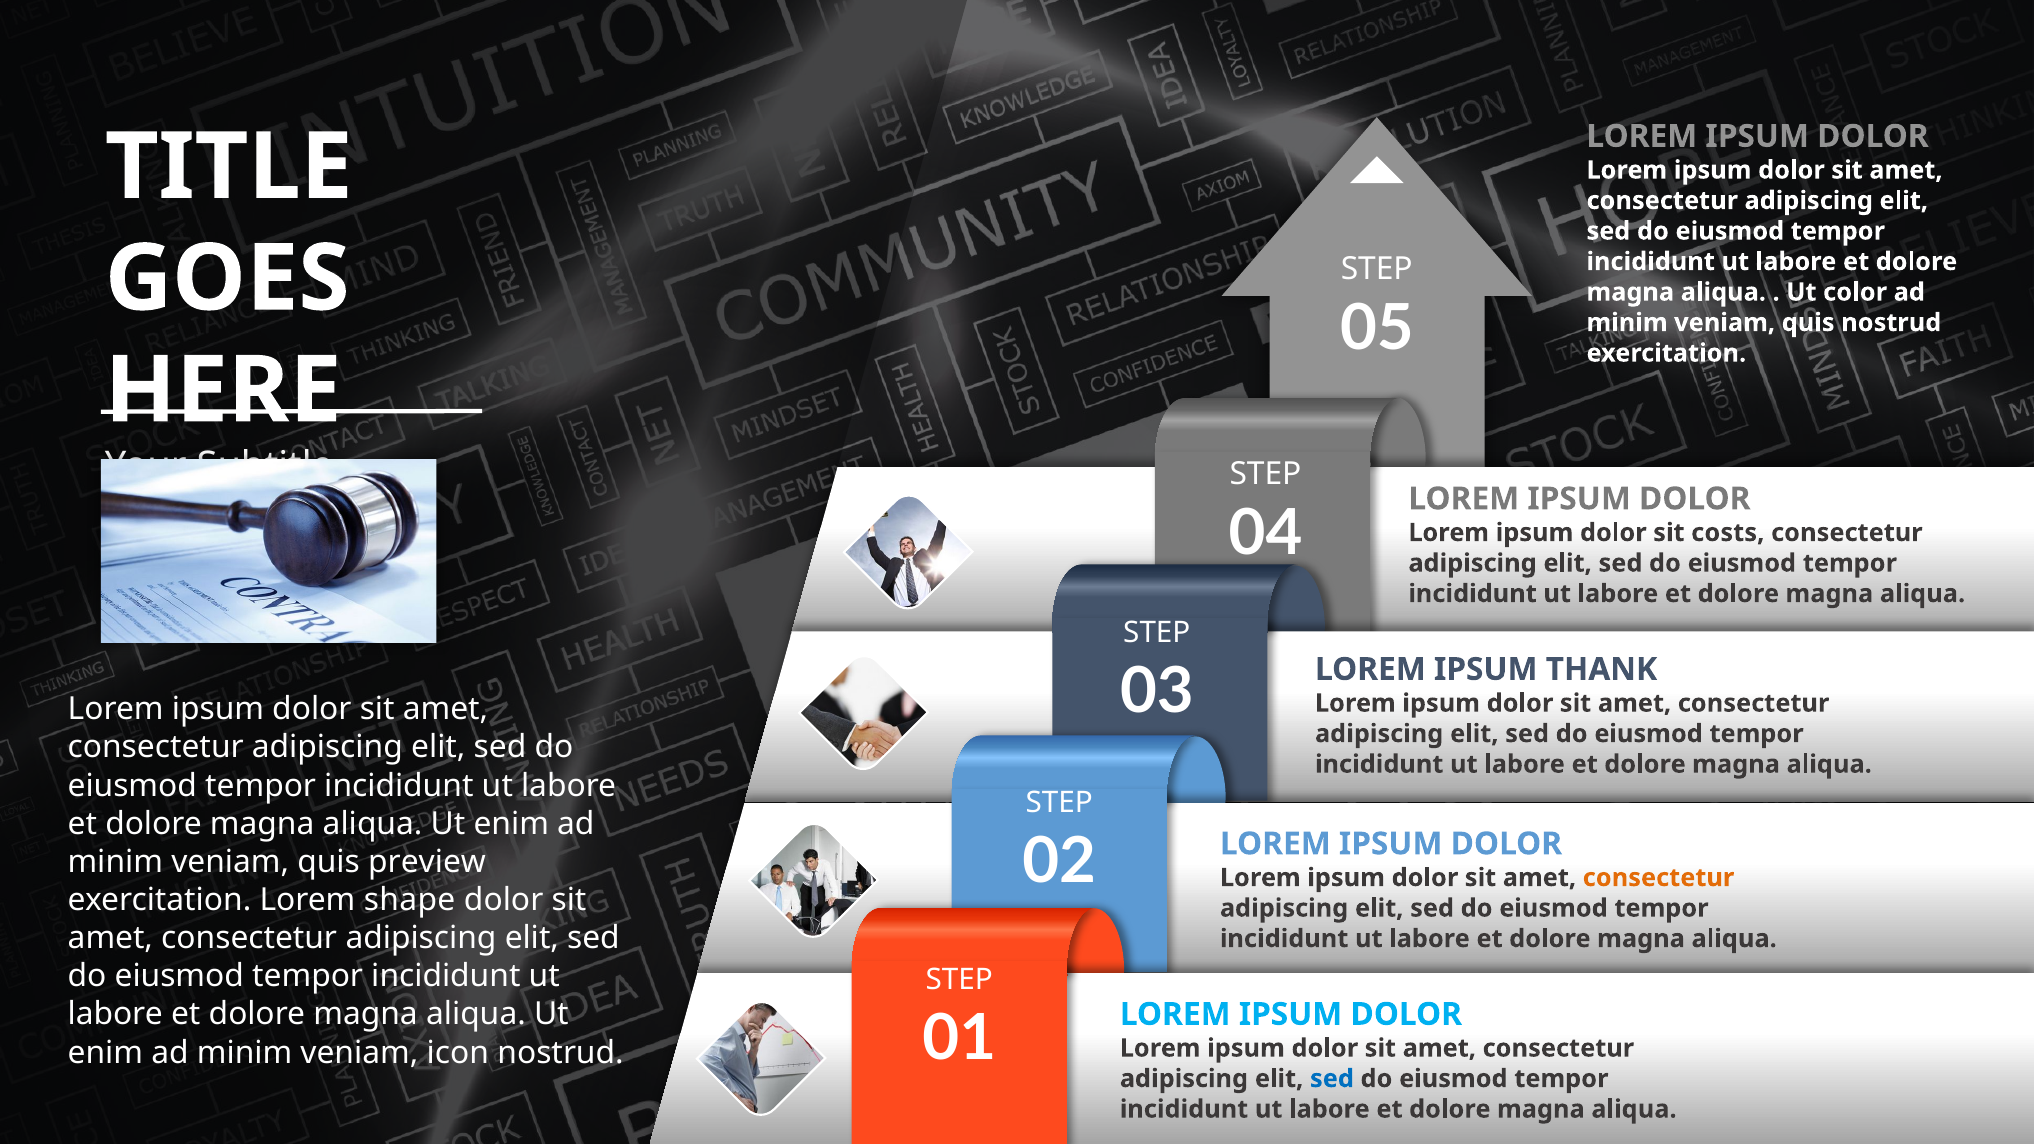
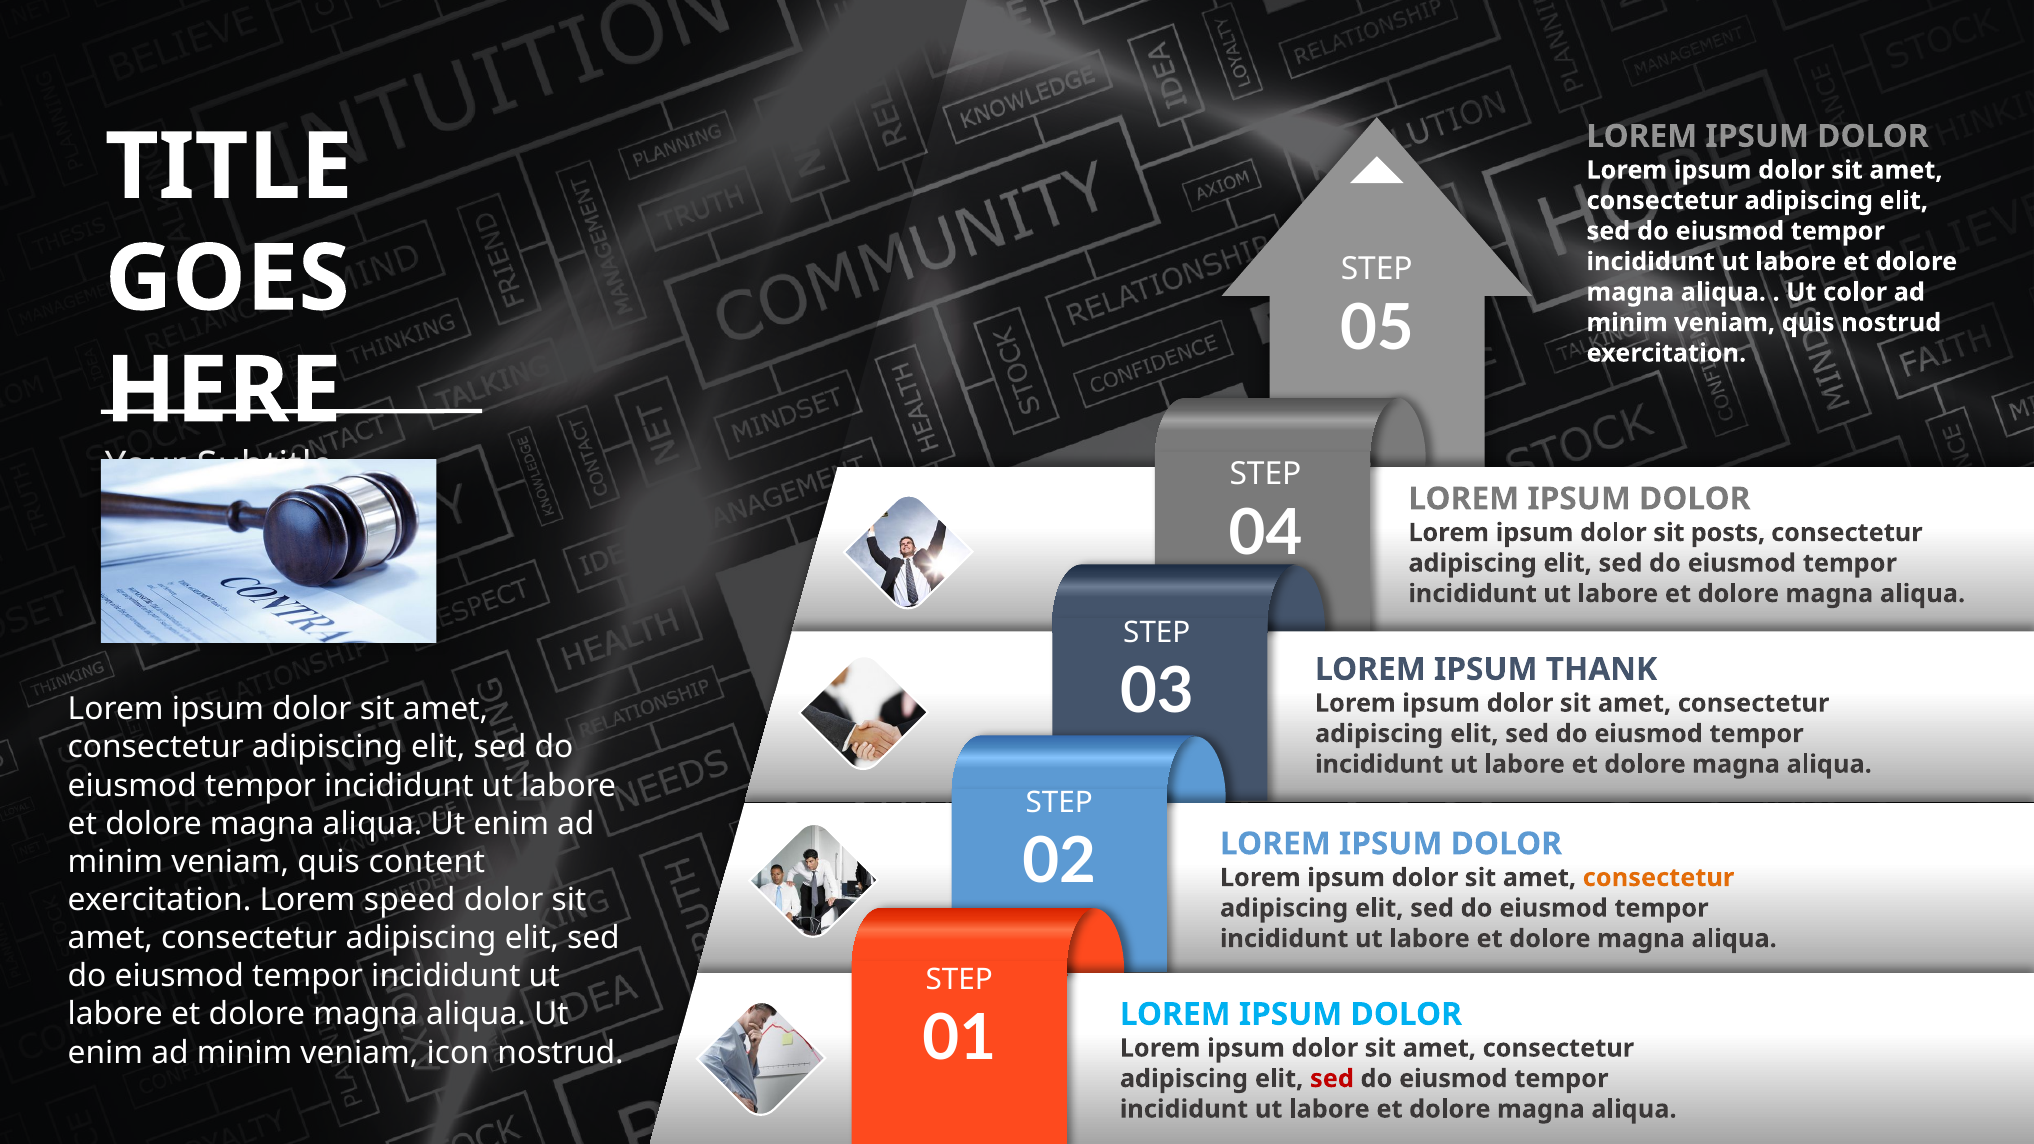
costs: costs -> posts
preview: preview -> content
shape: shape -> speed
sed at (1332, 1079) colour: blue -> red
